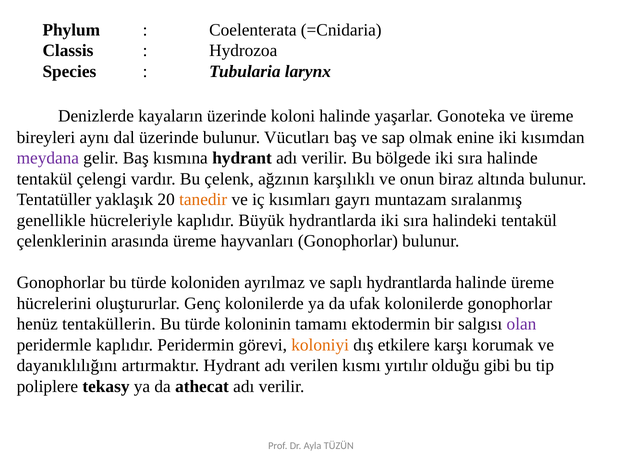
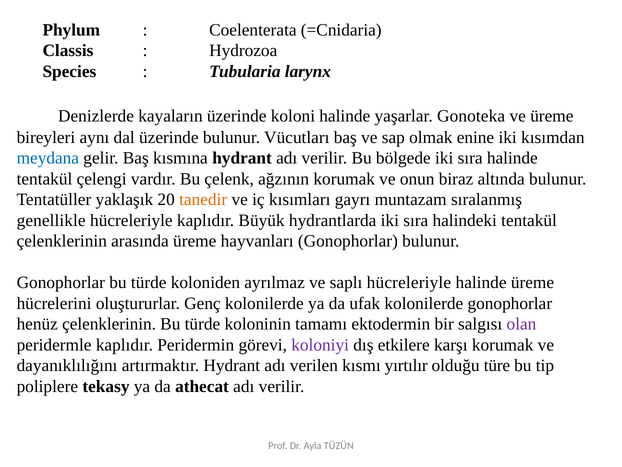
meydana colour: purple -> blue
ağzının karşılıklı: karşılıklı -> korumak
saplı hydrantlarda: hydrantlarda -> hücreleriyle
henüz tentaküllerin: tentaküllerin -> çelenklerinin
koloniyi colour: orange -> purple
gibi: gibi -> türe
